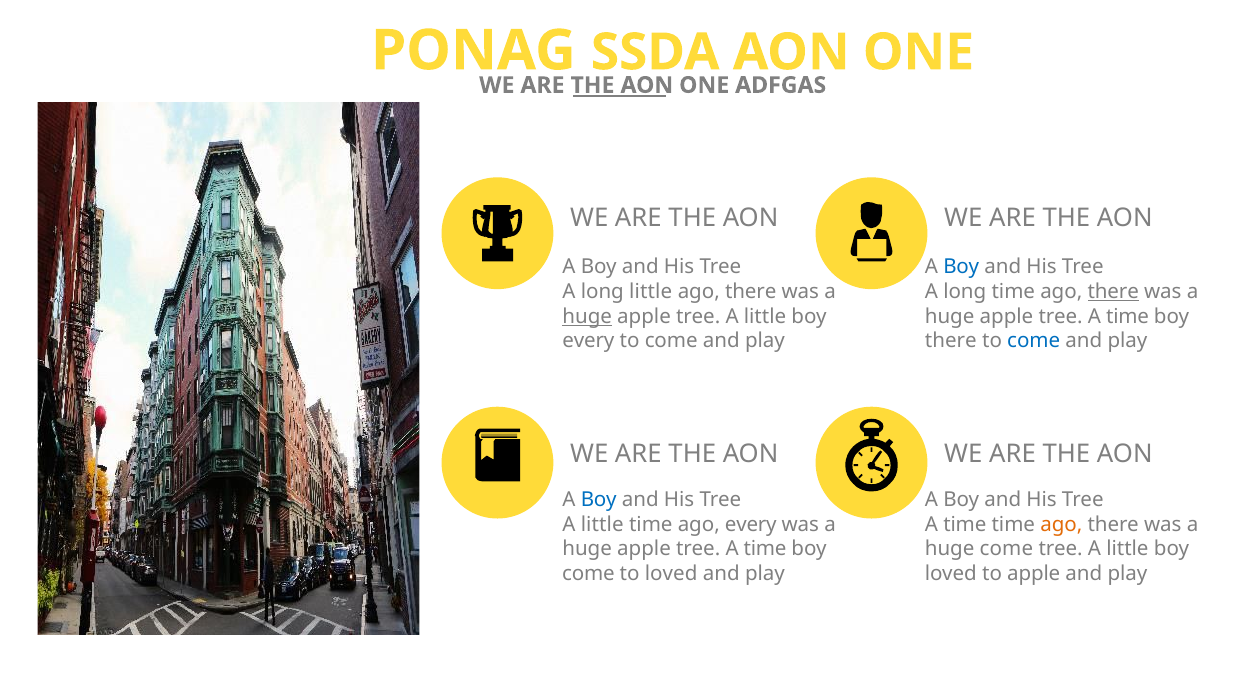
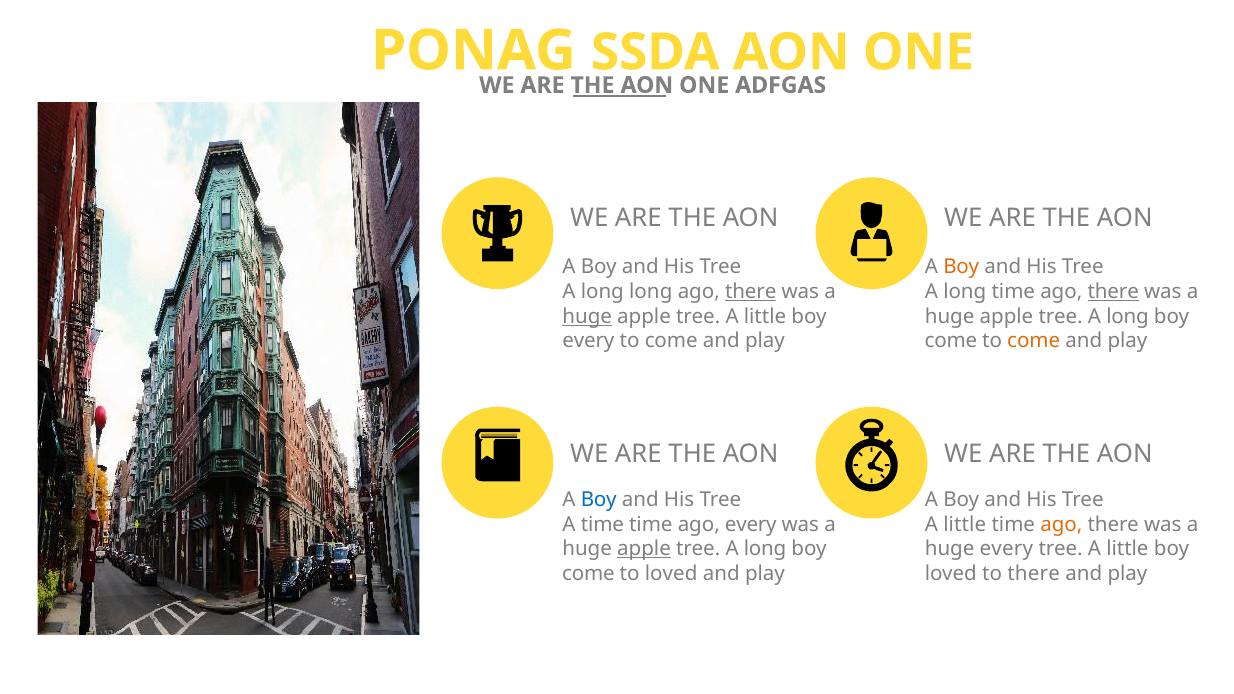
Boy at (961, 267) colour: blue -> orange
long little: little -> long
there at (751, 292) underline: none -> present
time at (1128, 317): time -> long
there at (951, 341): there -> come
come at (1034, 341) colour: blue -> orange
little at (602, 524): little -> time
time at (965, 524): time -> little
apple at (644, 549) underline: none -> present
time at (765, 549): time -> long
huge come: come -> every
to apple: apple -> there
